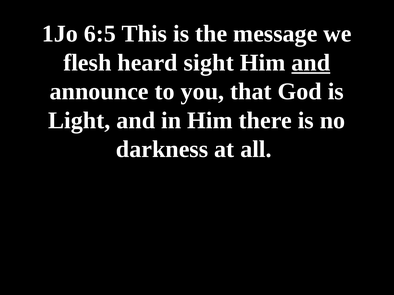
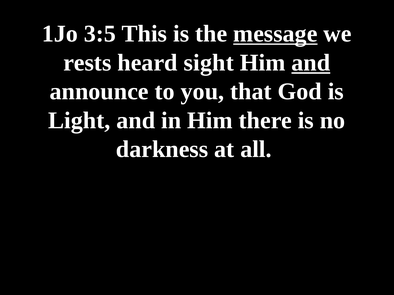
6:5: 6:5 -> 3:5
message underline: none -> present
flesh: flesh -> rests
